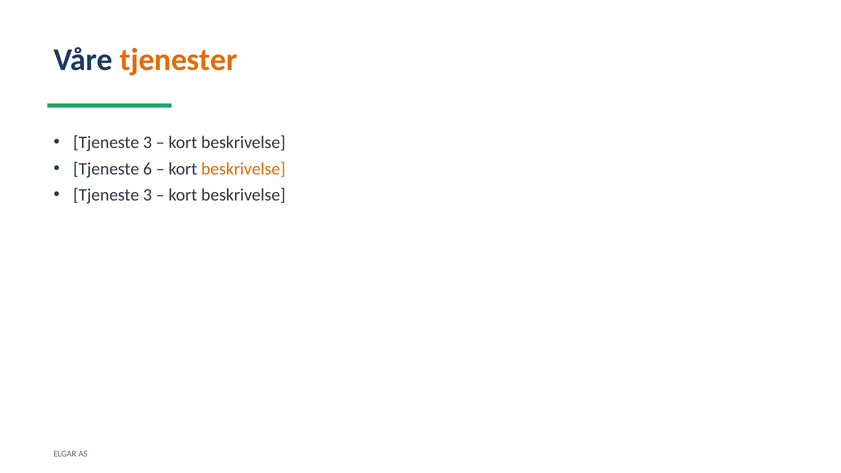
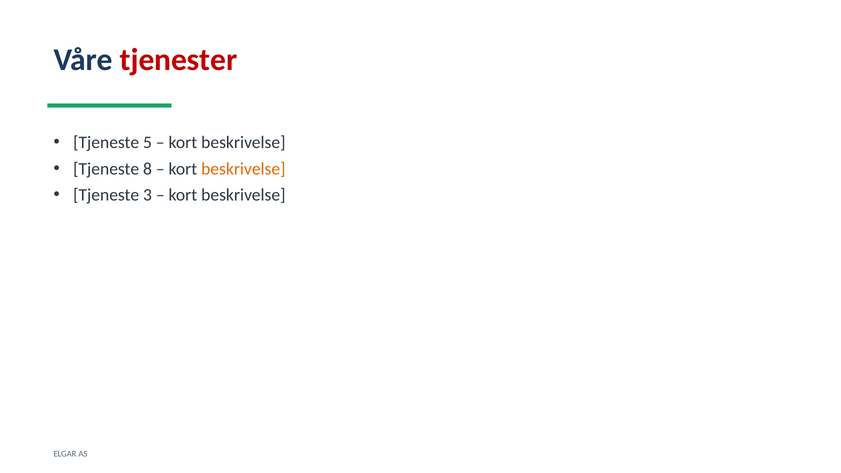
tjenester colour: orange -> red
3 at (147, 142): 3 -> 5
6: 6 -> 8
